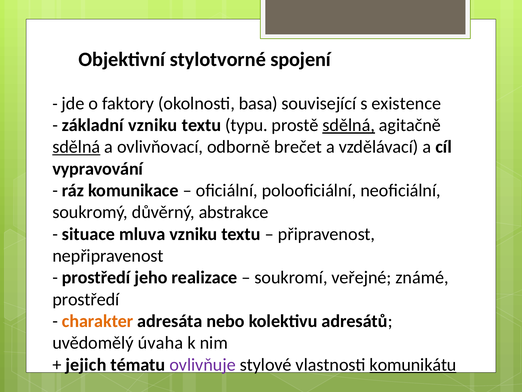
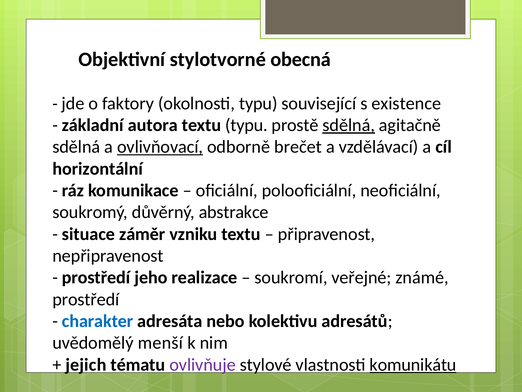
spojení: spojení -> obecná
okolnosti basa: basa -> typu
základní vzniku: vzniku -> autora
sdělná at (76, 147) underline: present -> none
ovlivňovací underline: none -> present
vypravování: vypravování -> horizontální
mluva: mluva -> záměr
charakter colour: orange -> blue
úvaha: úvaha -> menší
